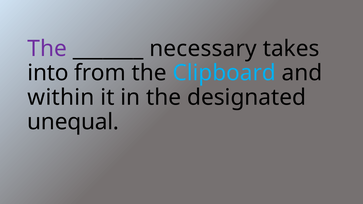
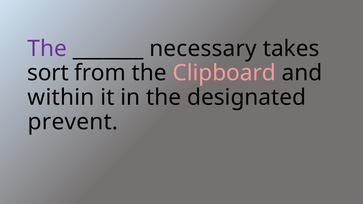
into: into -> sort
Clipboard colour: light blue -> pink
unequal: unequal -> prevent
